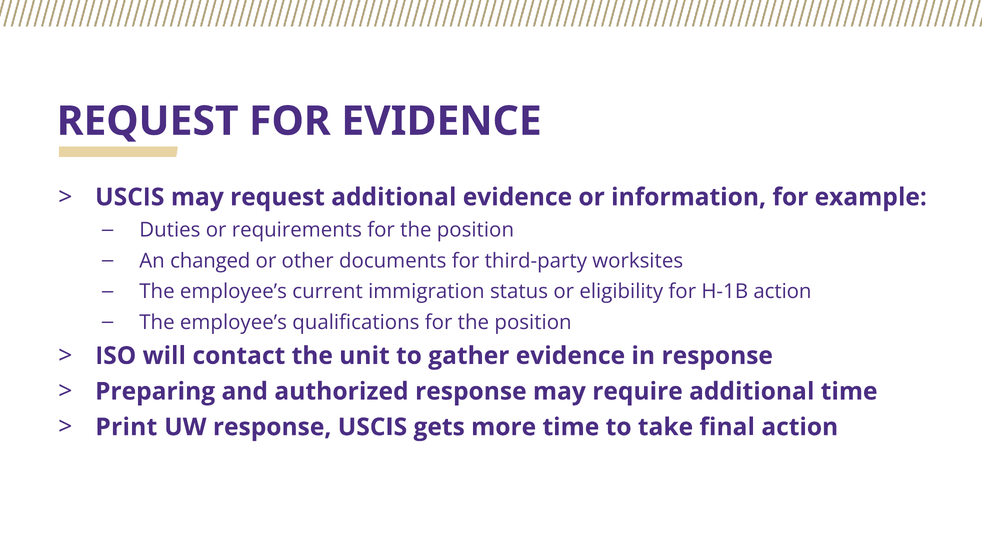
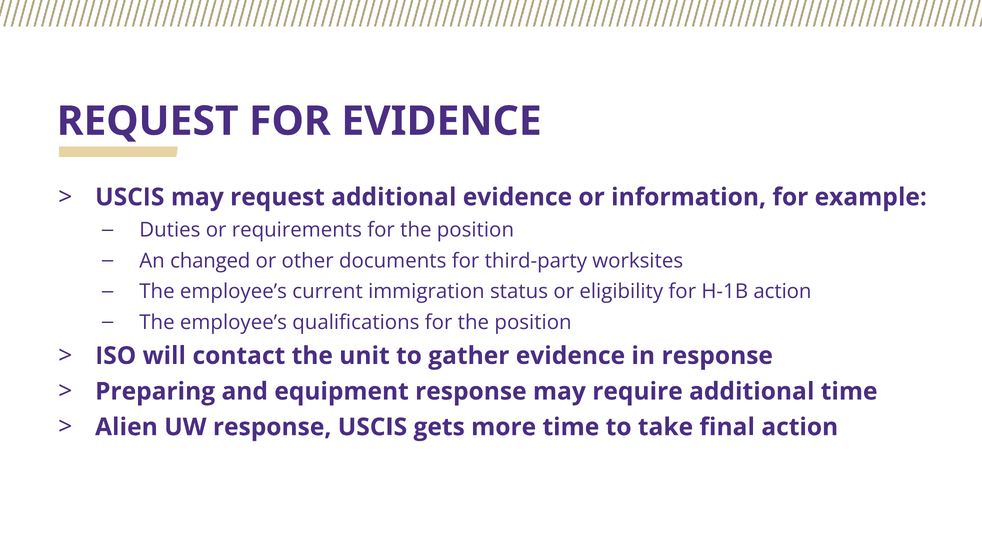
authorized: authorized -> equipment
Print: Print -> Alien
